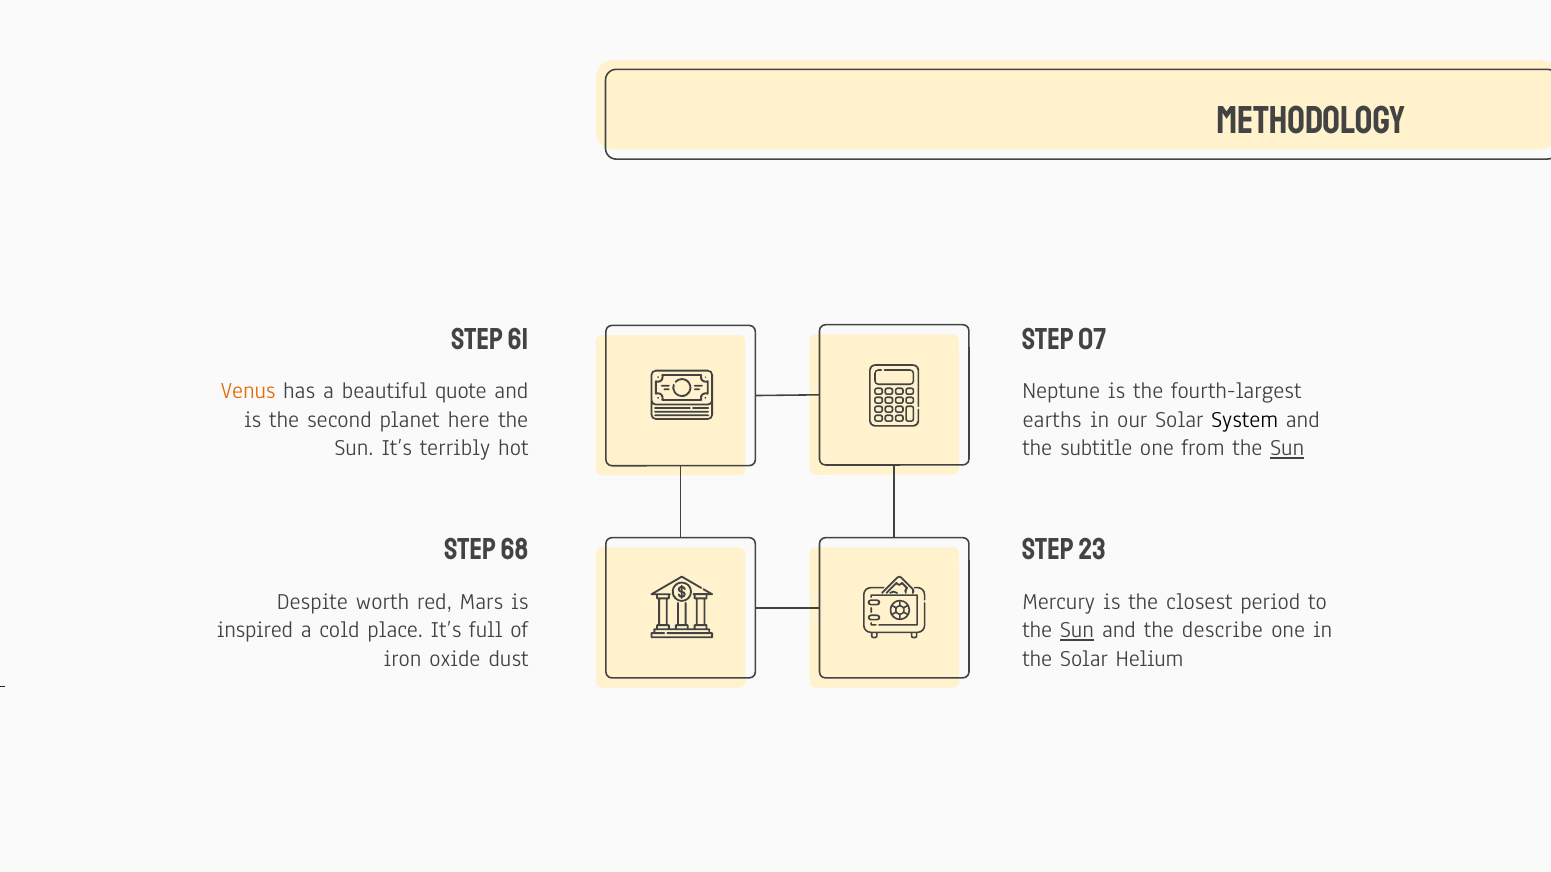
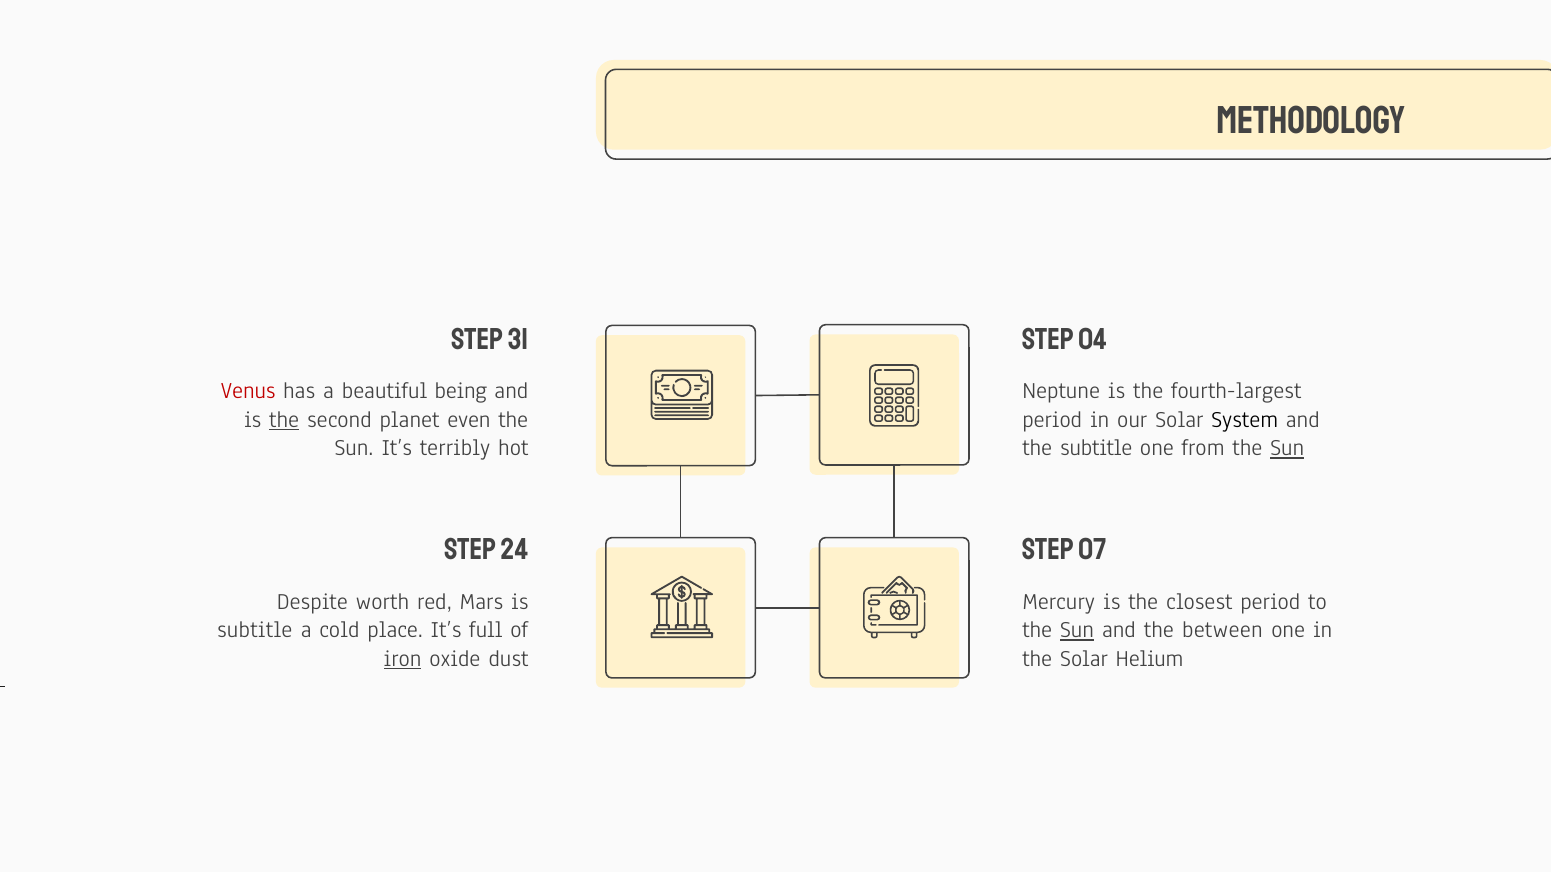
61: 61 -> 31
07: 07 -> 04
Venus colour: orange -> red
quote: quote -> being
the at (284, 419) underline: none -> present
here: here -> even
earths at (1052, 419): earths -> period
68: 68 -> 24
23: 23 -> 07
inspired at (255, 630): inspired -> subtitle
describe: describe -> between
iron underline: none -> present
